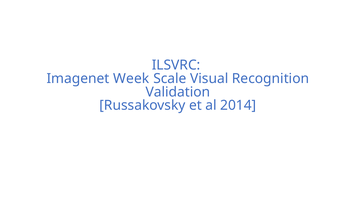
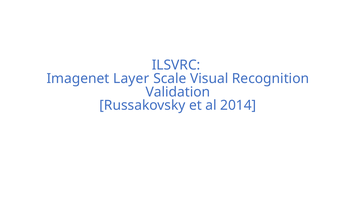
Week: Week -> Layer
